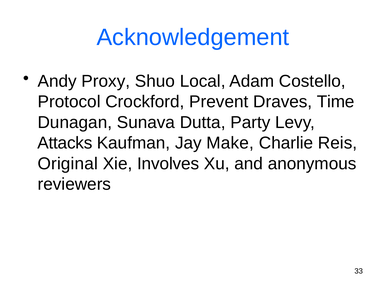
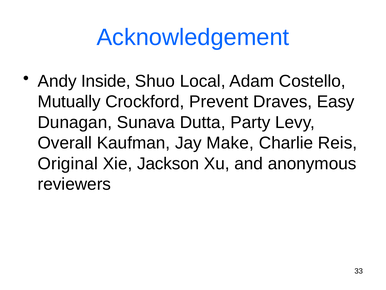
Proxy: Proxy -> Inside
Protocol: Protocol -> Mutually
Time: Time -> Easy
Attacks: Attacks -> Overall
Involves: Involves -> Jackson
